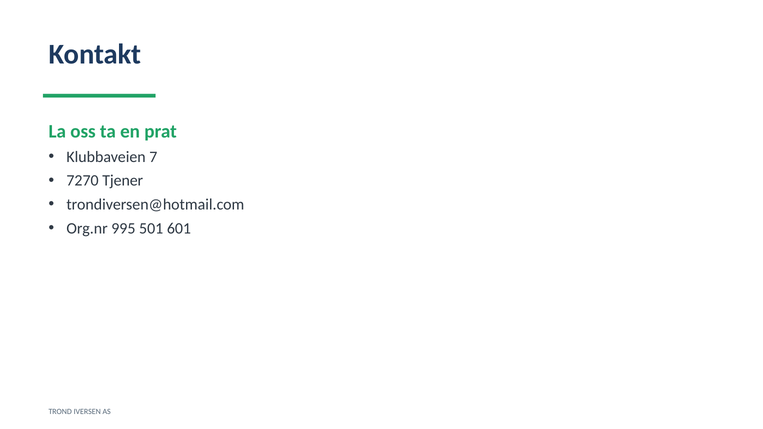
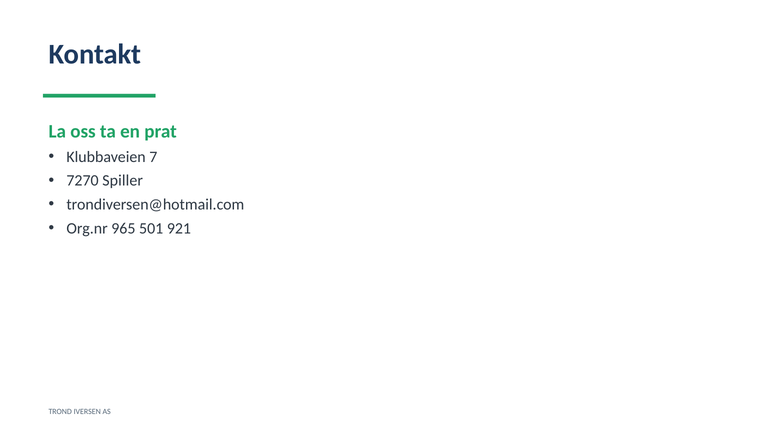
Tjener: Tjener -> Spiller
995: 995 -> 965
601: 601 -> 921
